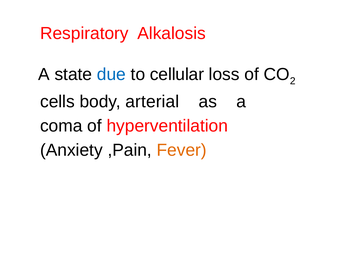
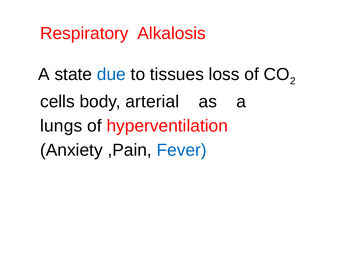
cellular: cellular -> tissues
coma: coma -> lungs
Fever colour: orange -> blue
